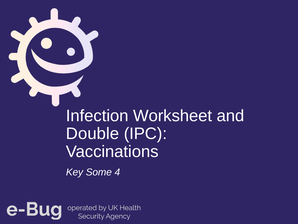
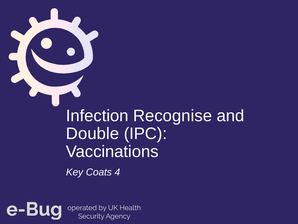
Worksheet: Worksheet -> Recognise
Some: Some -> Coats
